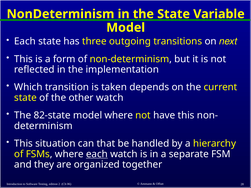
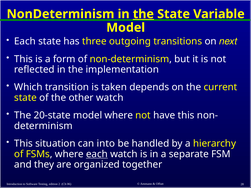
the at (143, 14) underline: none -> present
82-state: 82-state -> 20-state
that: that -> into
